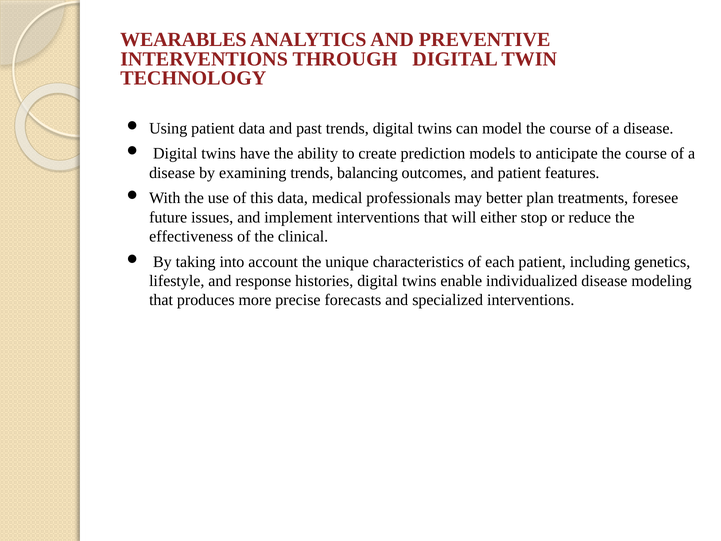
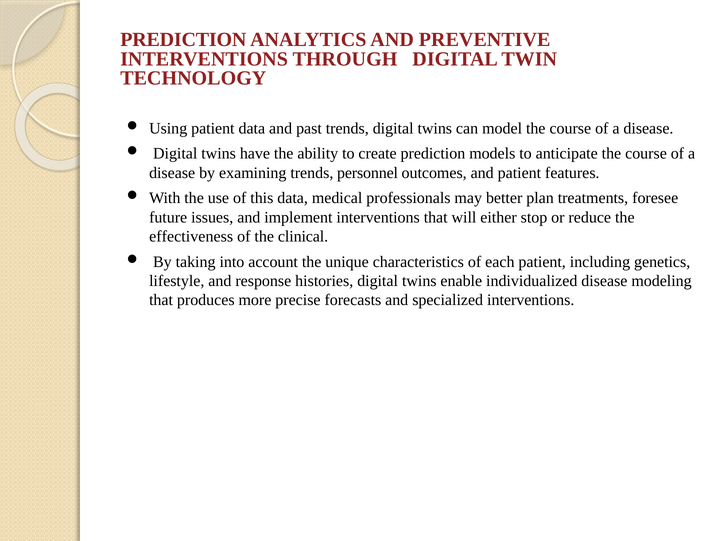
WEARABLES at (183, 40): WEARABLES -> PREDICTION
balancing: balancing -> personnel
